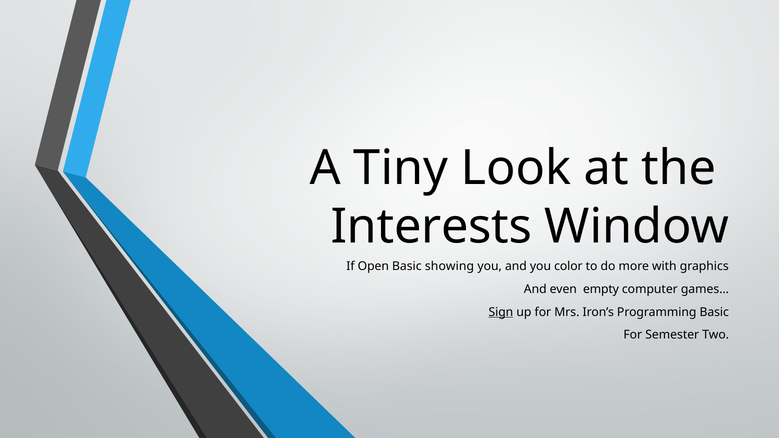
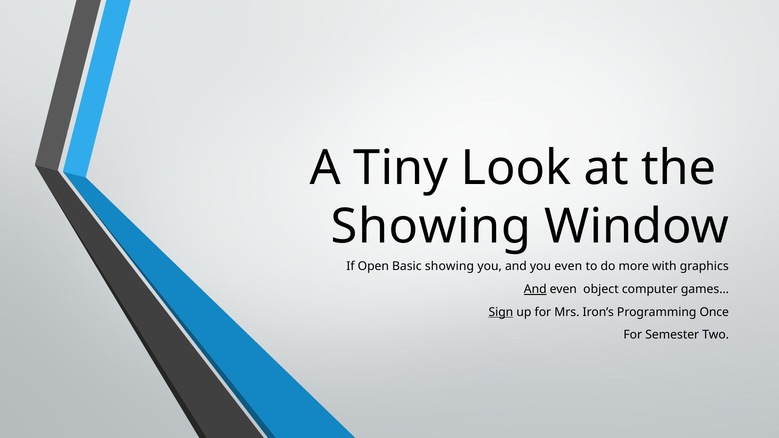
Interests at (431, 227): Interests -> Showing
you color: color -> even
And at (535, 289) underline: none -> present
empty: empty -> object
Programming Basic: Basic -> Once
